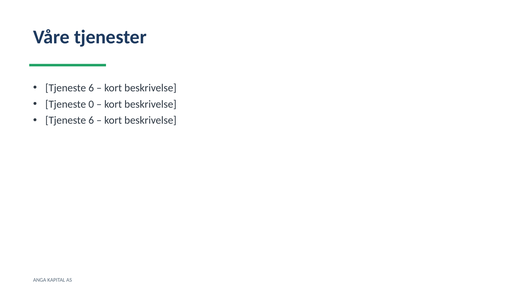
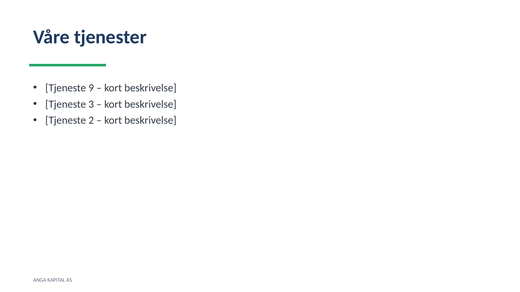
6 at (91, 88): 6 -> 9
0: 0 -> 3
6 at (91, 121): 6 -> 2
